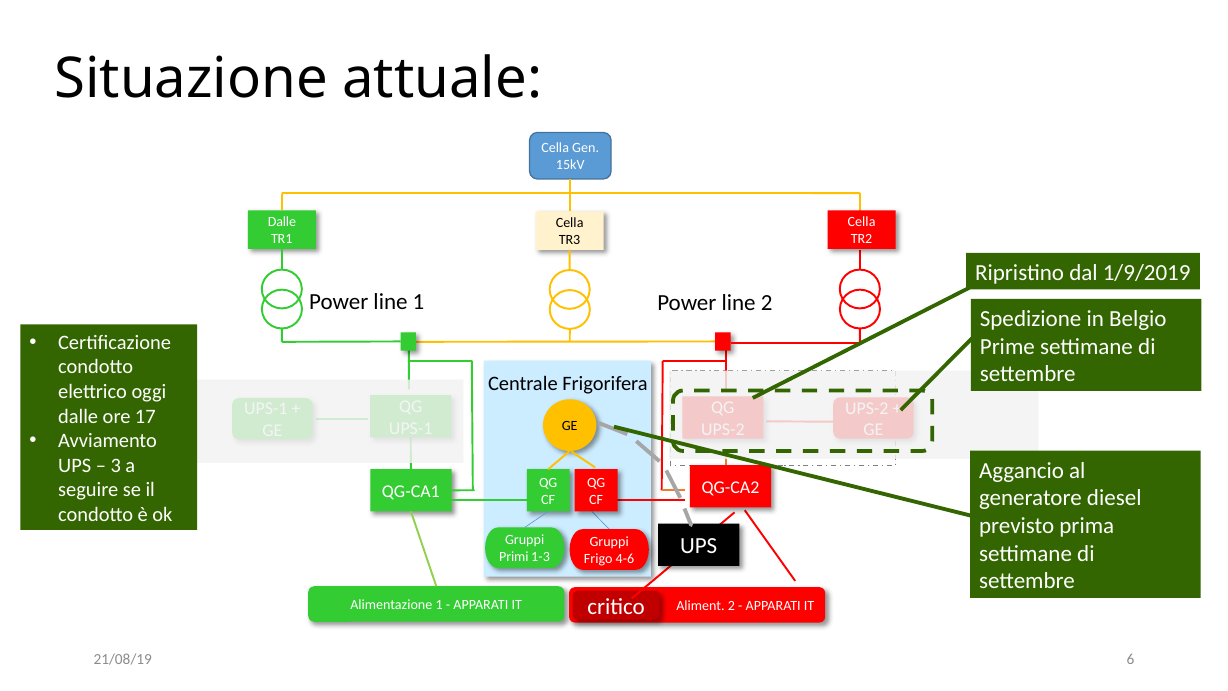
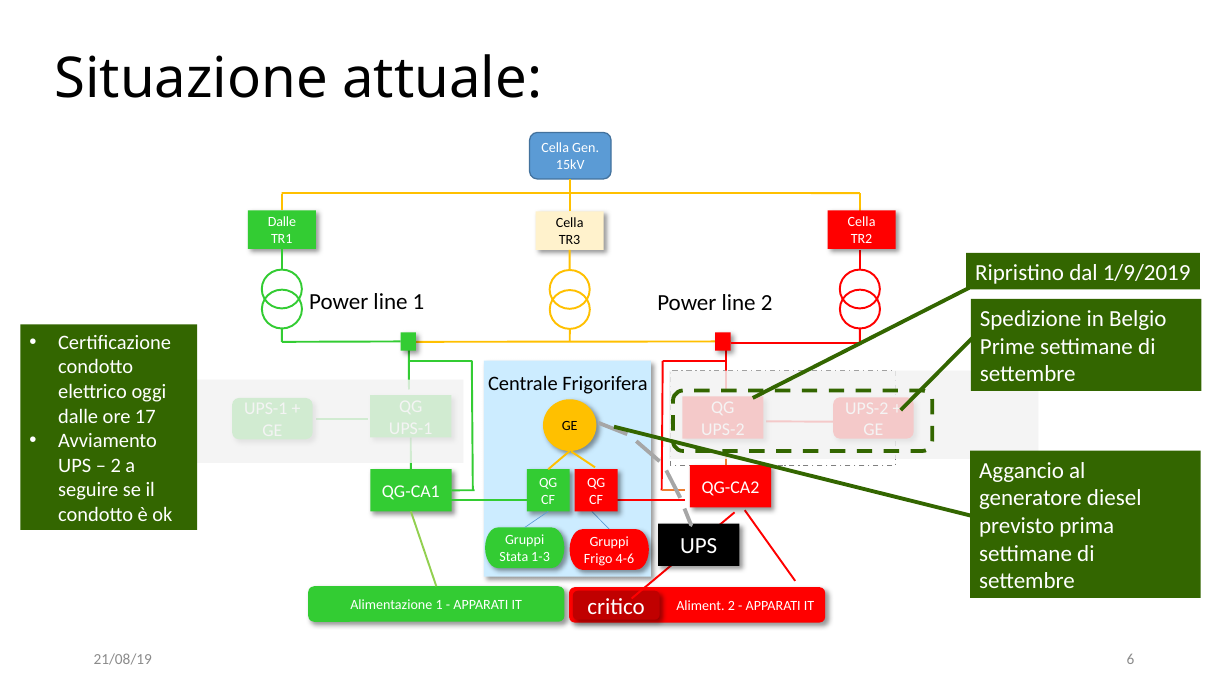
3 at (116, 465): 3 -> 2
Primi: Primi -> Stata
